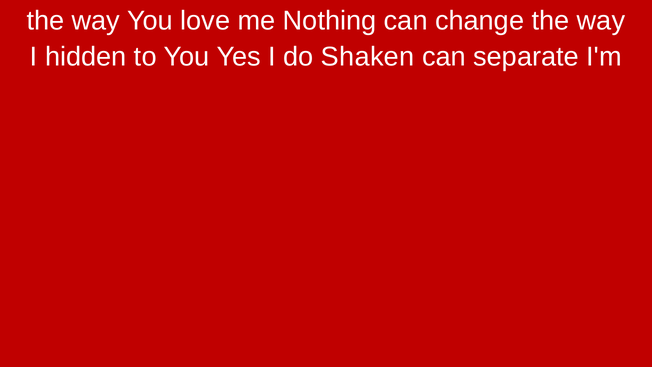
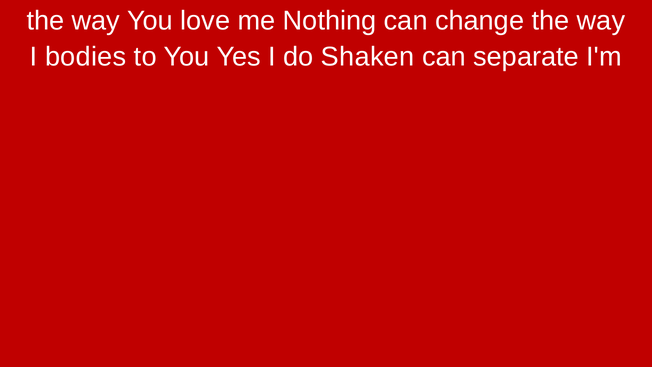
hidden: hidden -> bodies
